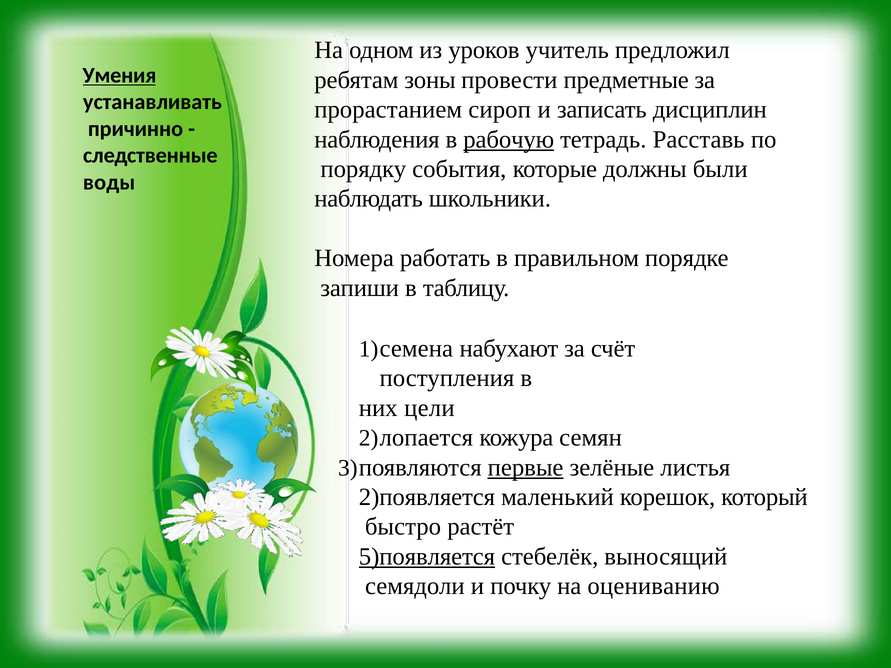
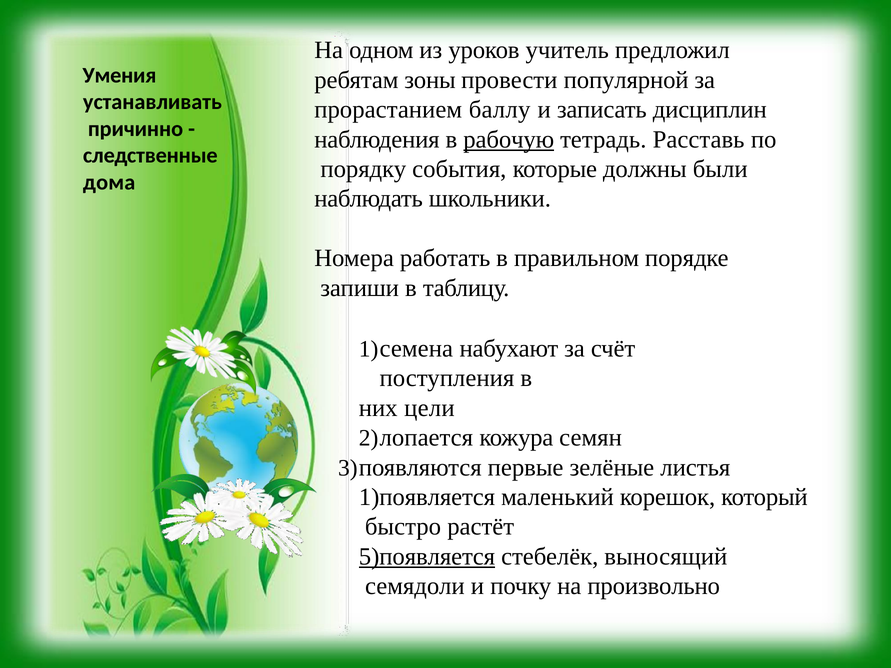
Умения underline: present -> none
предметные: предметные -> популярной
сироп: сироп -> баллу
воды: воды -> дома
первые underline: present -> none
2)появляется: 2)появляется -> 1)появляется
оцениванию: оцениванию -> произвольно
